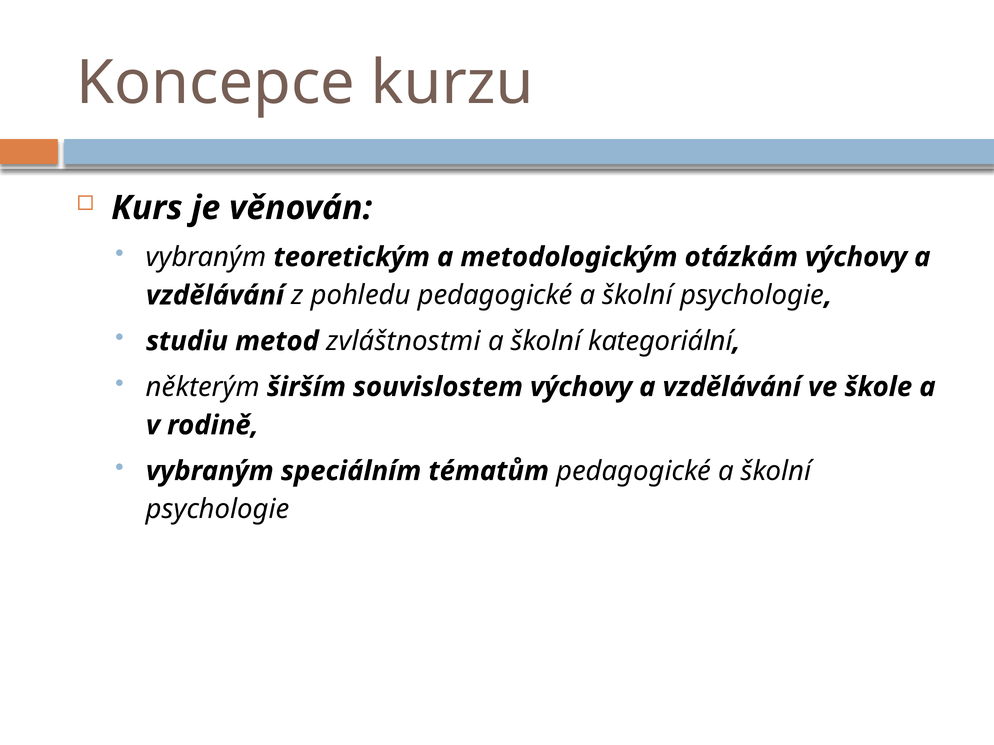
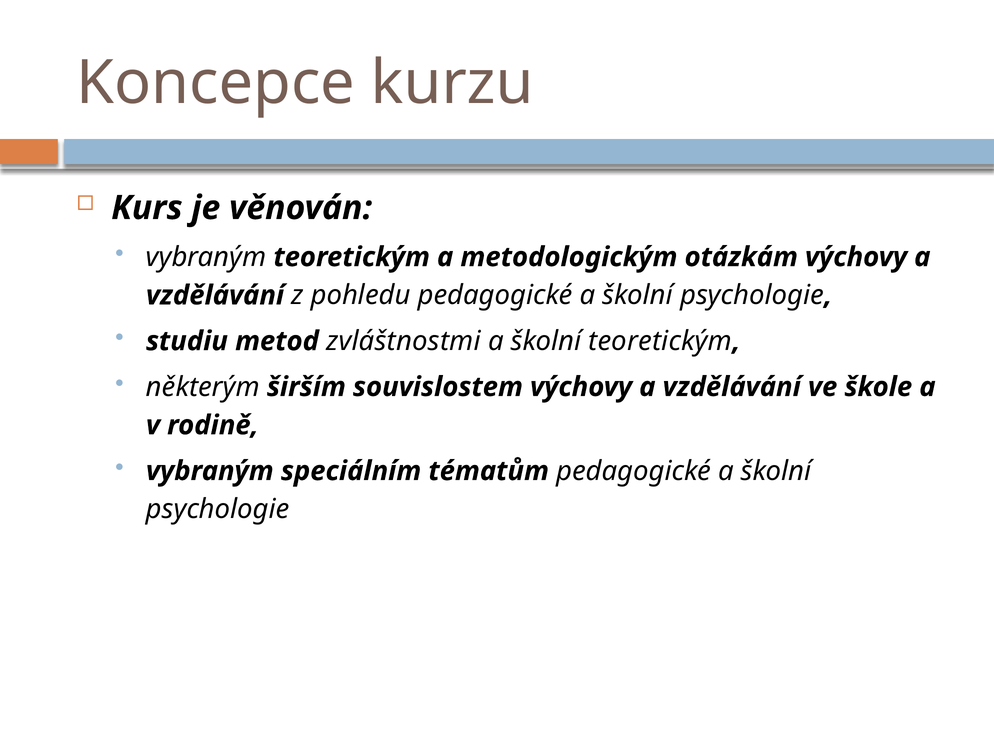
školní kategoriální: kategoriální -> teoretickým
